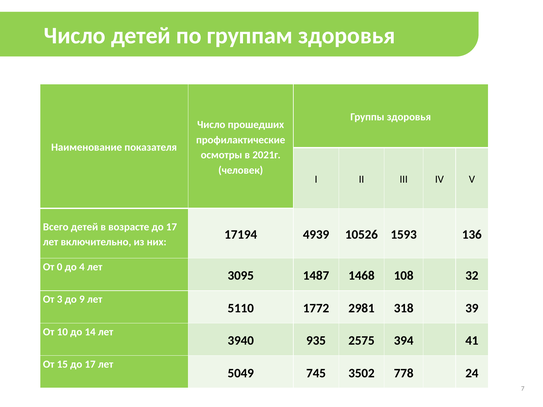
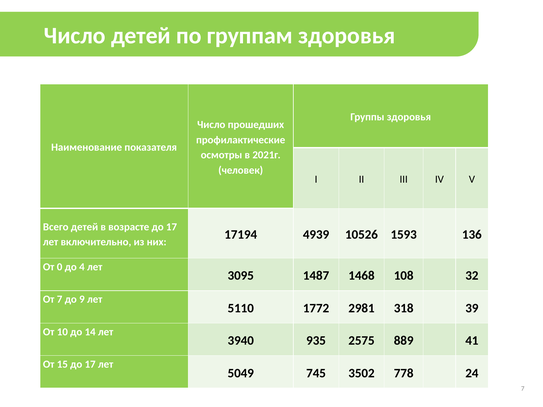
От 3: 3 -> 7
394: 394 -> 889
